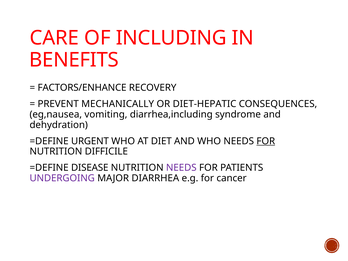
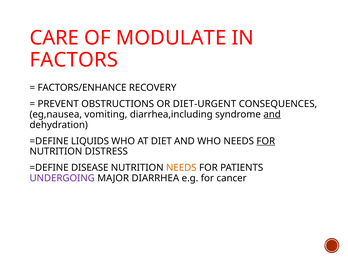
INCLUDING: INCLUDING -> MODULATE
BENEFITS: BENEFITS -> FACTORS
MECHANICALLY: MECHANICALLY -> OBSTRUCTIONS
DIET-HEPATIC: DIET-HEPATIC -> DIET-URGENT
and at (272, 114) underline: none -> present
URGENT: URGENT -> LIQUIDS
DIFFICILE: DIFFICILE -> DISTRESS
NEEDS at (181, 168) colour: purple -> orange
